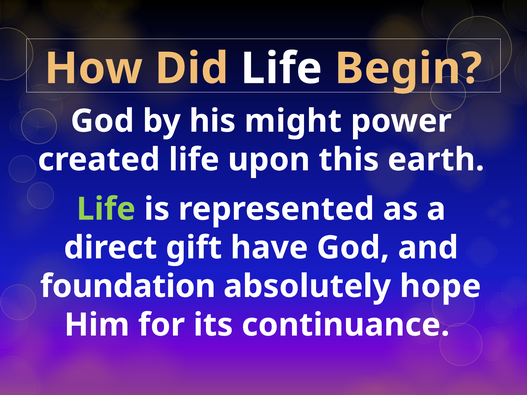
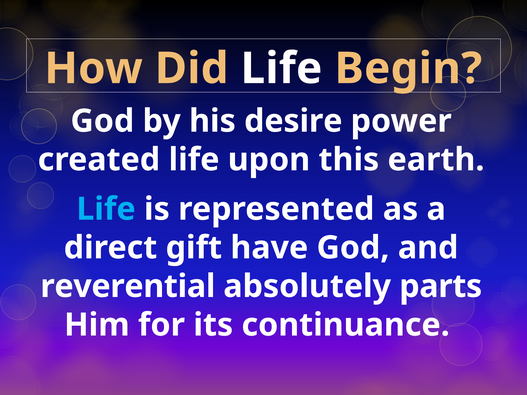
might: might -> desire
Life at (106, 209) colour: light green -> light blue
foundation: foundation -> reverential
hope: hope -> parts
